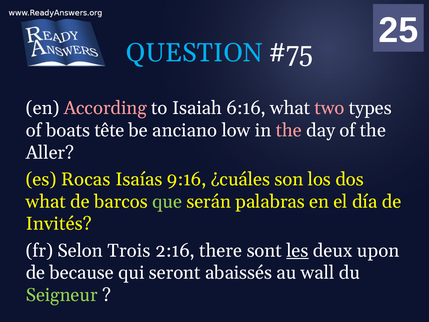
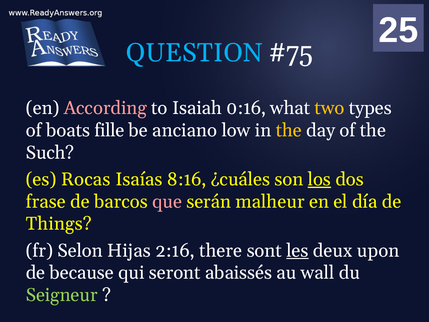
6:16: 6:16 -> 0:16
two colour: pink -> yellow
tête: tête -> fille
the at (289, 130) colour: pink -> yellow
Aller: Aller -> Such
9:16: 9:16 -> 8:16
los underline: none -> present
what at (46, 201): what -> frase
que colour: light green -> pink
palabras: palabras -> malheur
Invités: Invités -> Things
Trois: Trois -> Hijas
